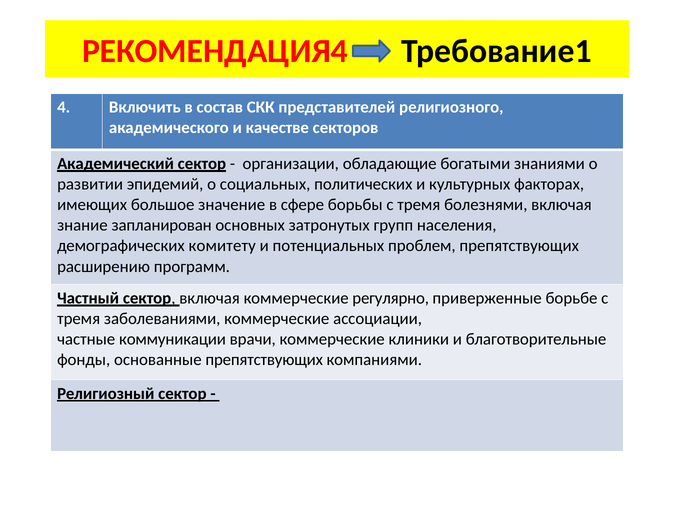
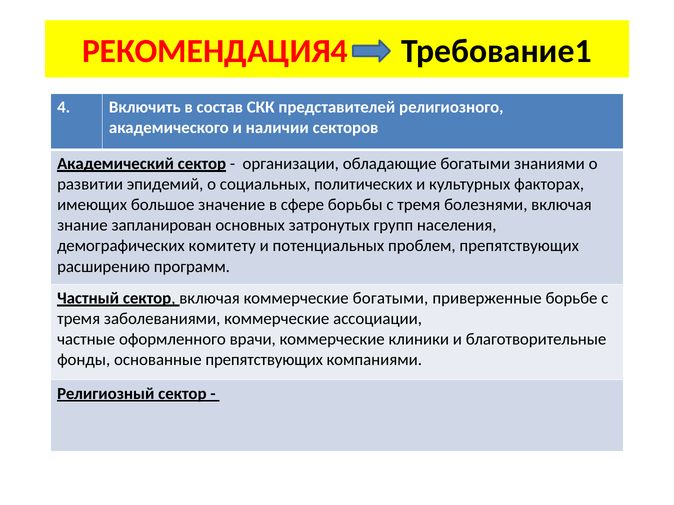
качестве: качестве -> наличии
коммерческие регулярно: регулярно -> богатыми
коммуникации: коммуникации -> оформленного
